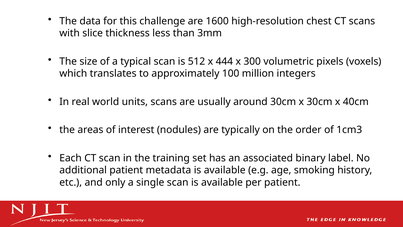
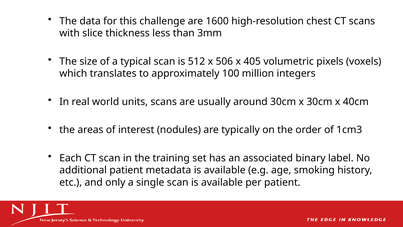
444: 444 -> 506
300: 300 -> 405
